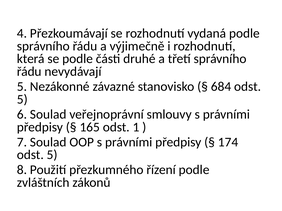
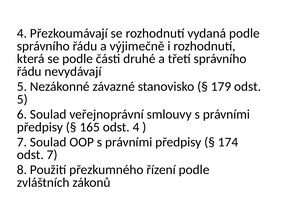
684: 684 -> 179
odst 1: 1 -> 4
5 at (52, 155): 5 -> 7
